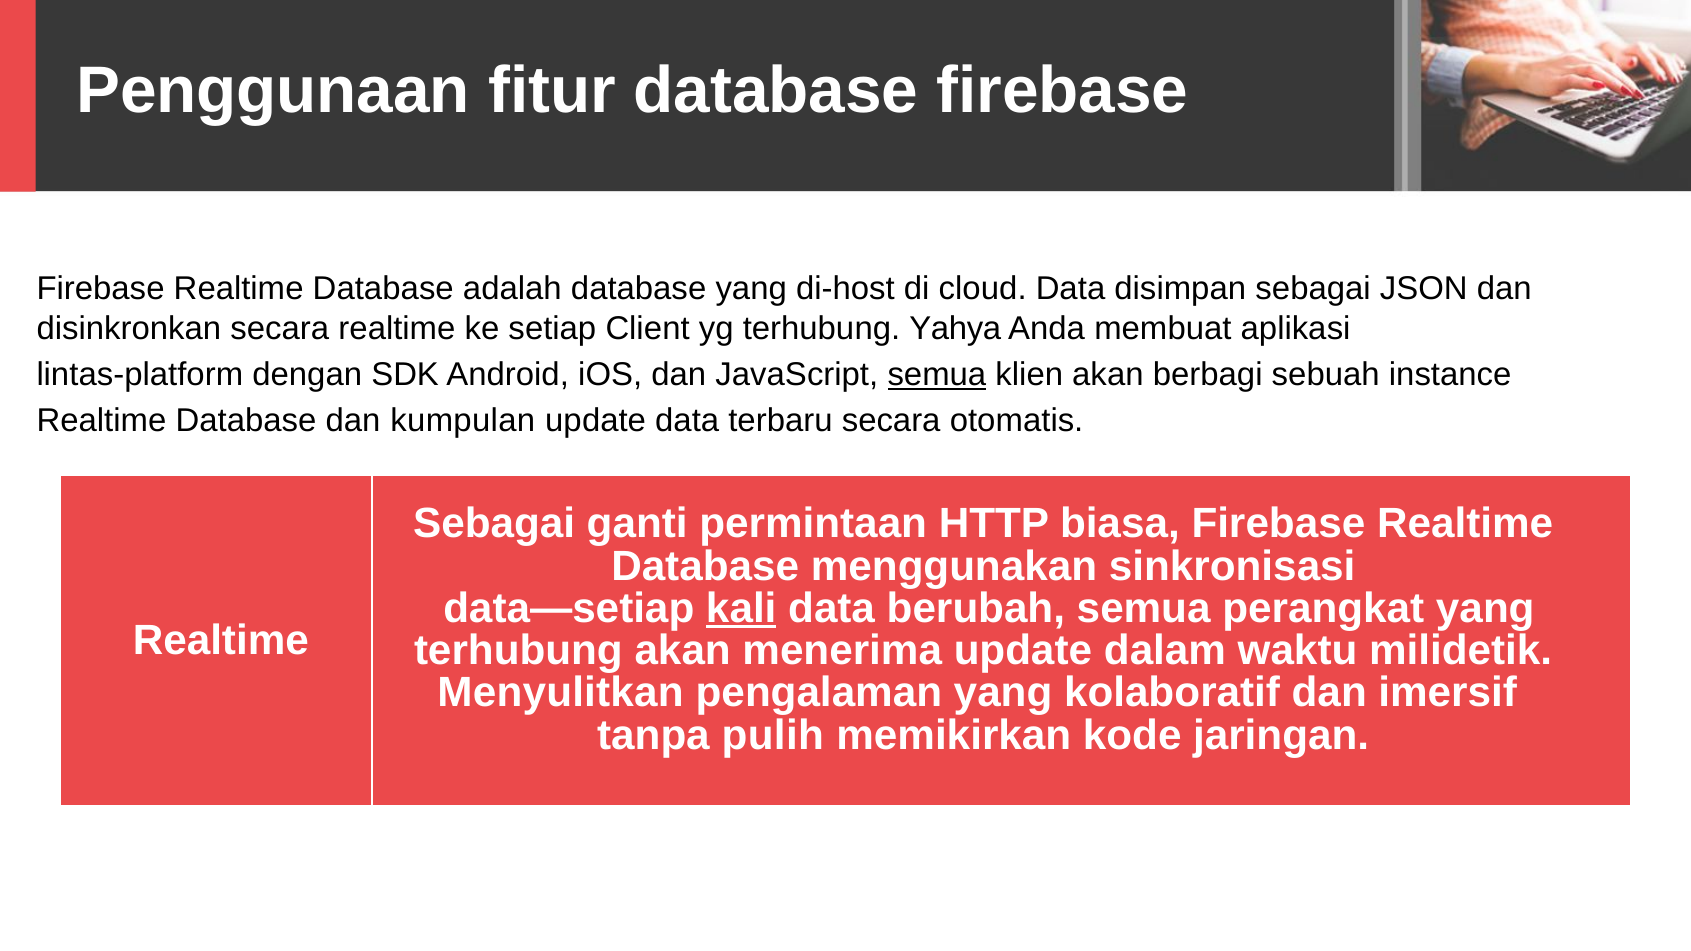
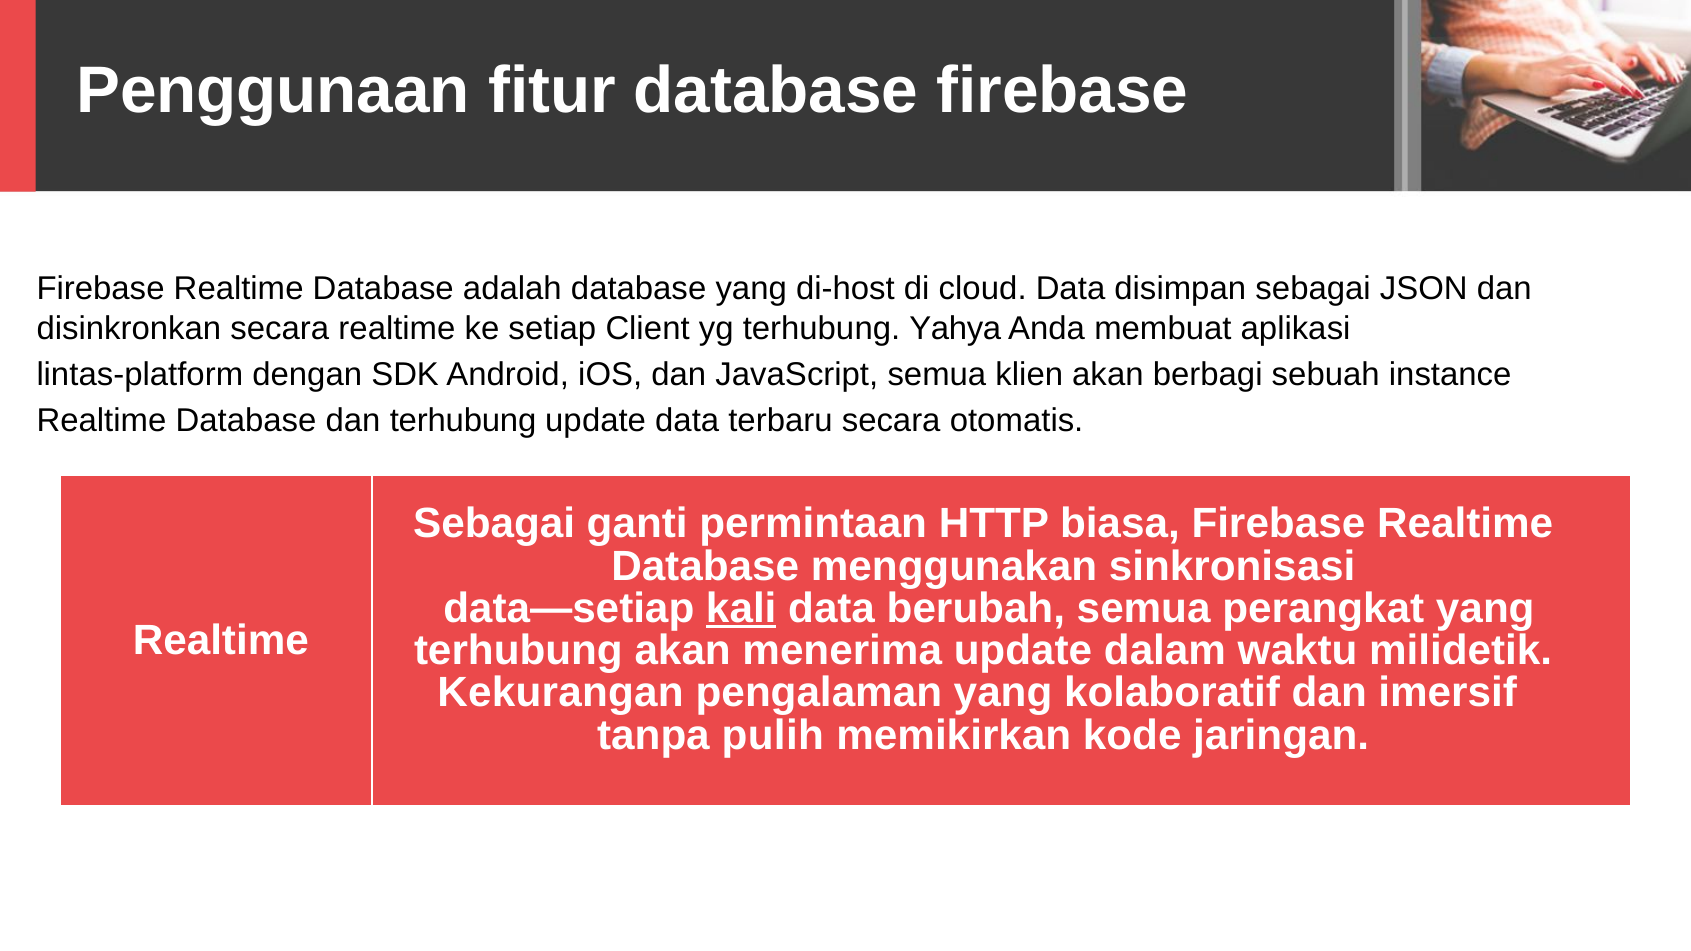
semua at (937, 375) underline: present -> none
dan kumpulan: kumpulan -> terhubung
Menyulitkan: Menyulitkan -> Kekurangan
